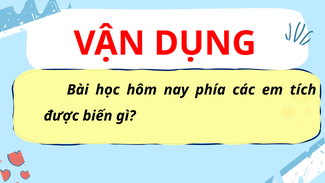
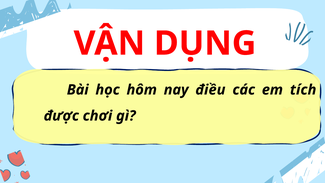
phía: phía -> điều
biến: biến -> chơi
